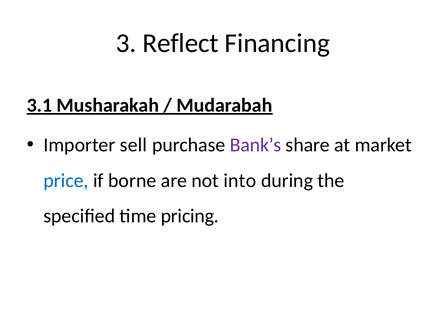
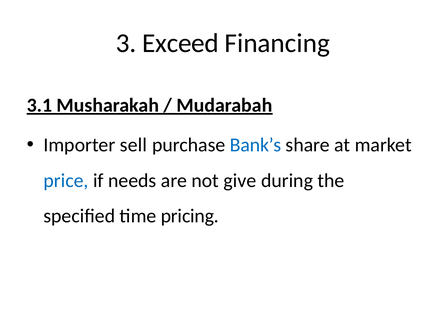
Reflect: Reflect -> Exceed
Bank’s colour: purple -> blue
borne: borne -> needs
into: into -> give
